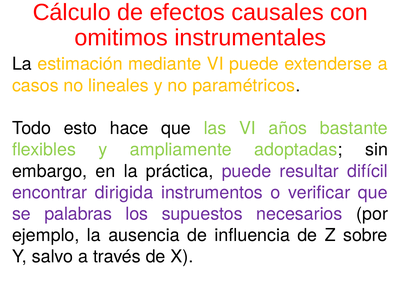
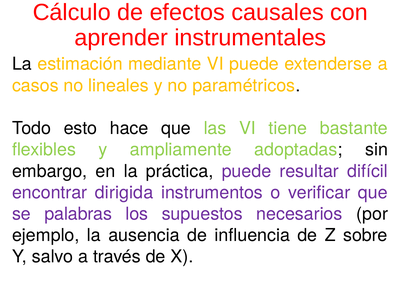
omitimos: omitimos -> aprender
años: años -> tiene
